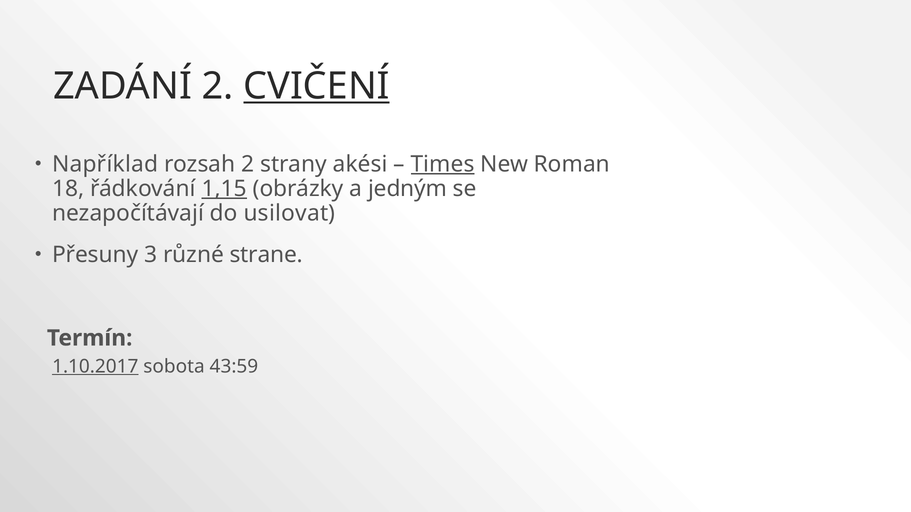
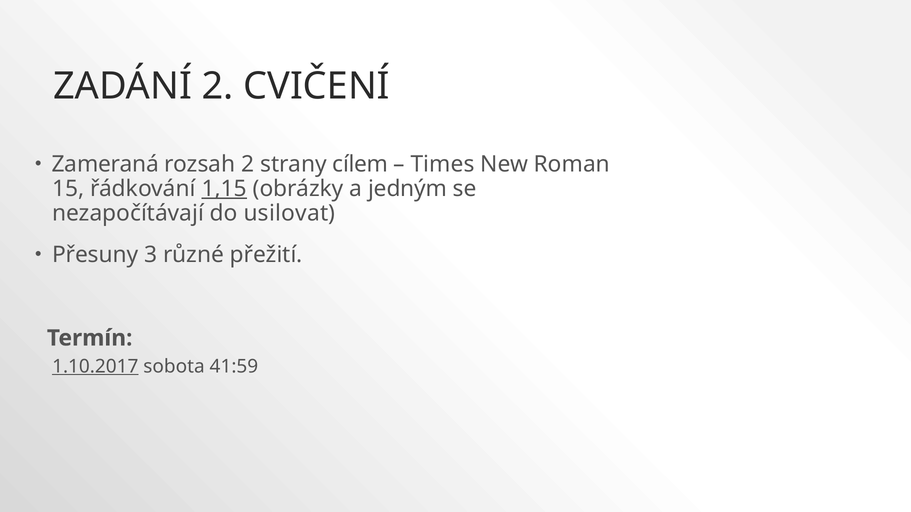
CVIČENÍ underline: present -> none
Například: Například -> Zameraná
akési: akési -> cílem
Times underline: present -> none
18: 18 -> 15
strane: strane -> přežití
43:59: 43:59 -> 41:59
